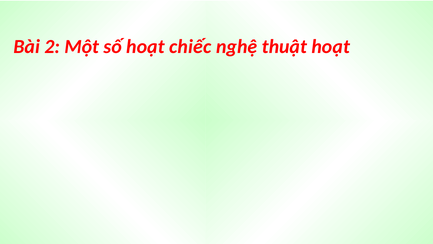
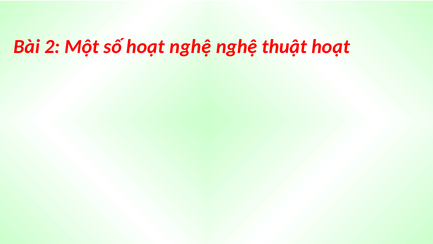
hoạt chiếc: chiếc -> nghệ
